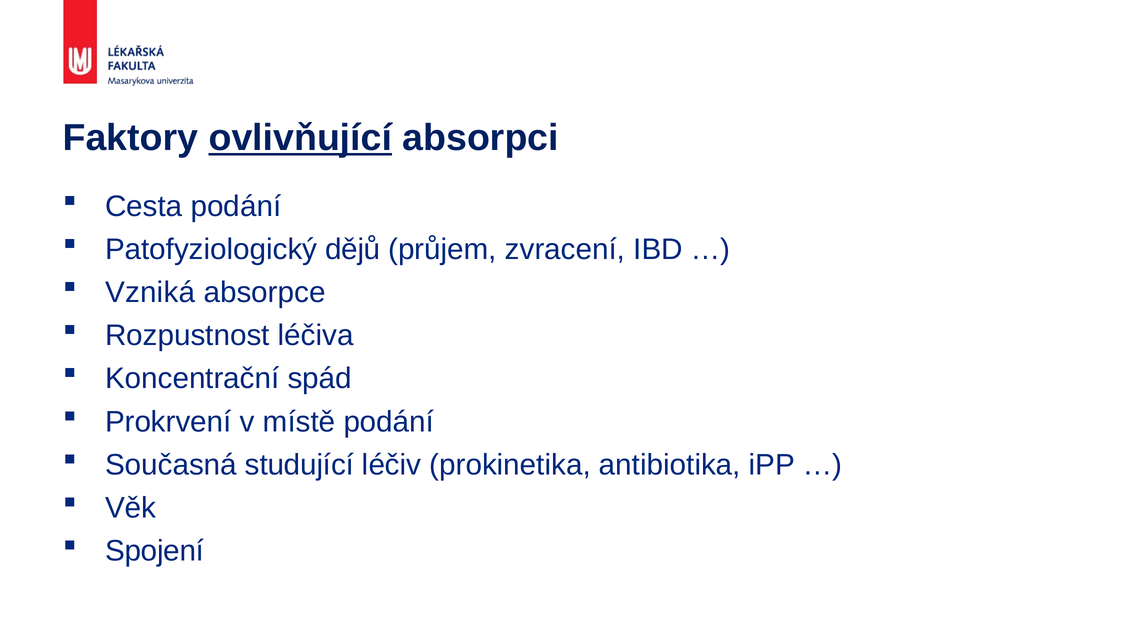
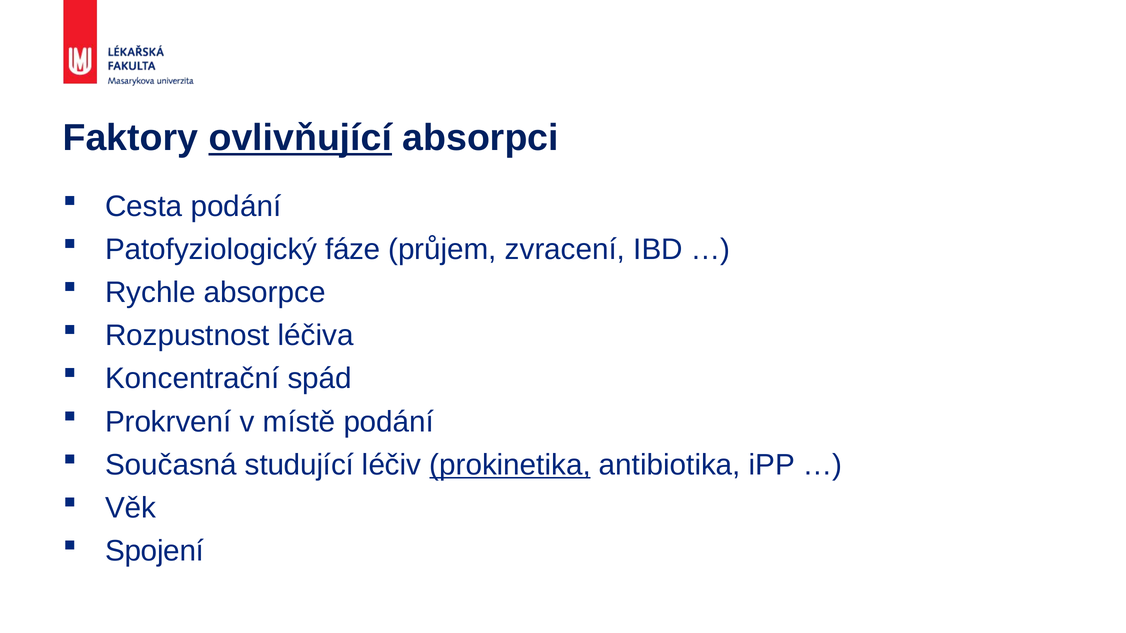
dějů: dějů -> fáze
Vzniká: Vzniká -> Rychle
prokinetika underline: none -> present
